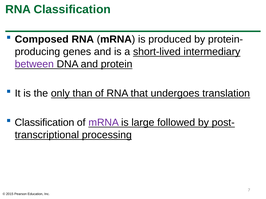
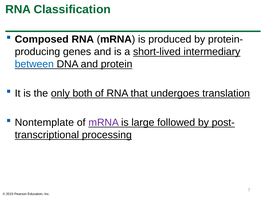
between colour: purple -> blue
than: than -> both
Classification at (44, 123): Classification -> Nontemplate
